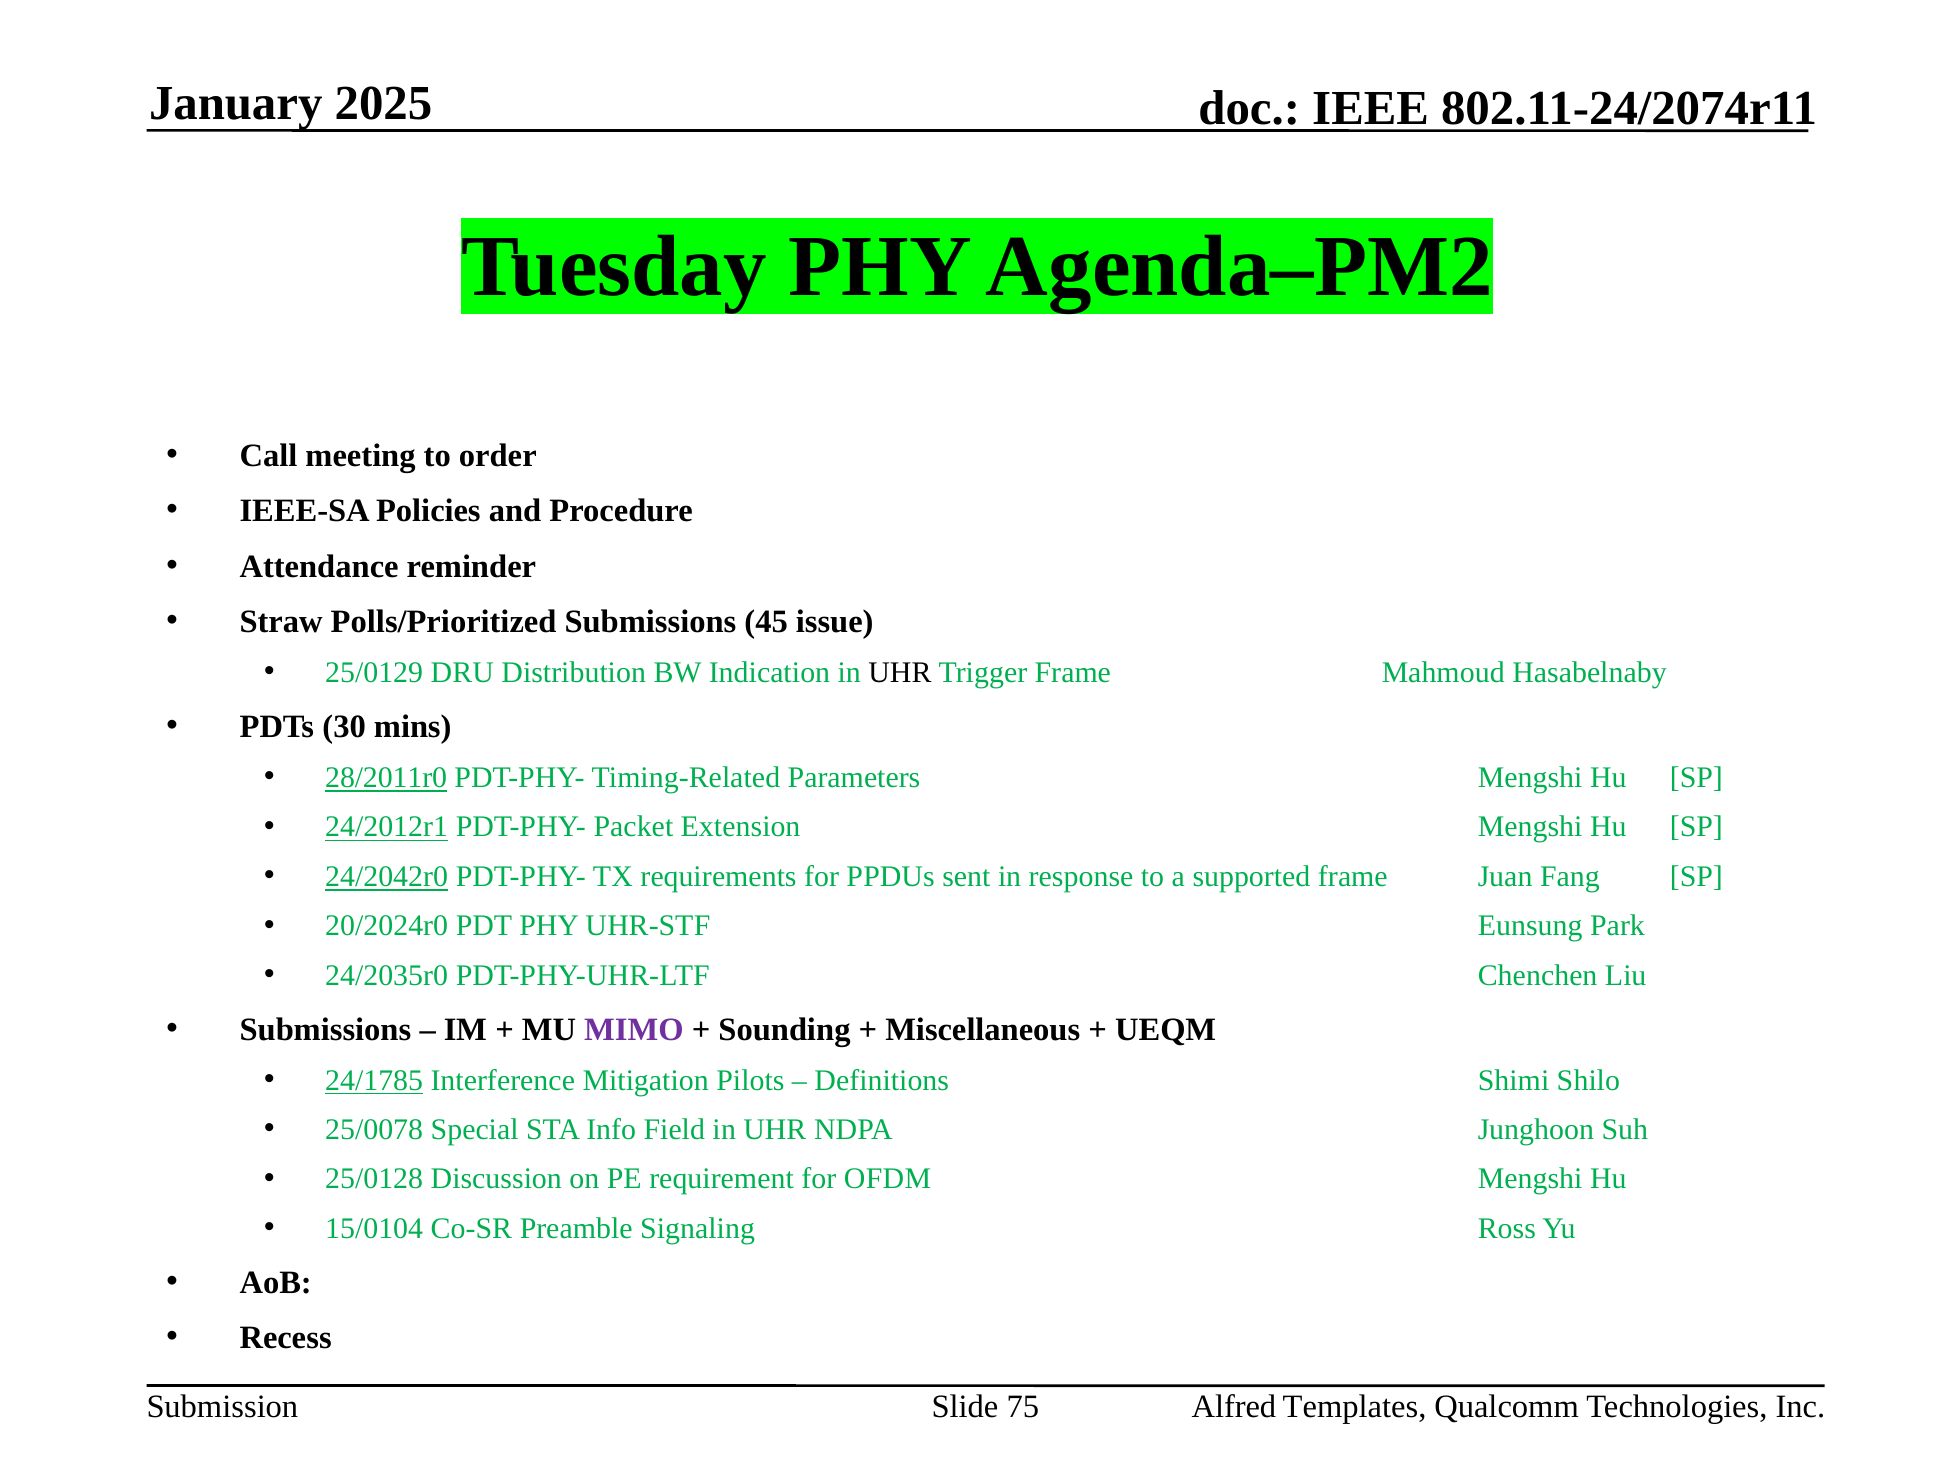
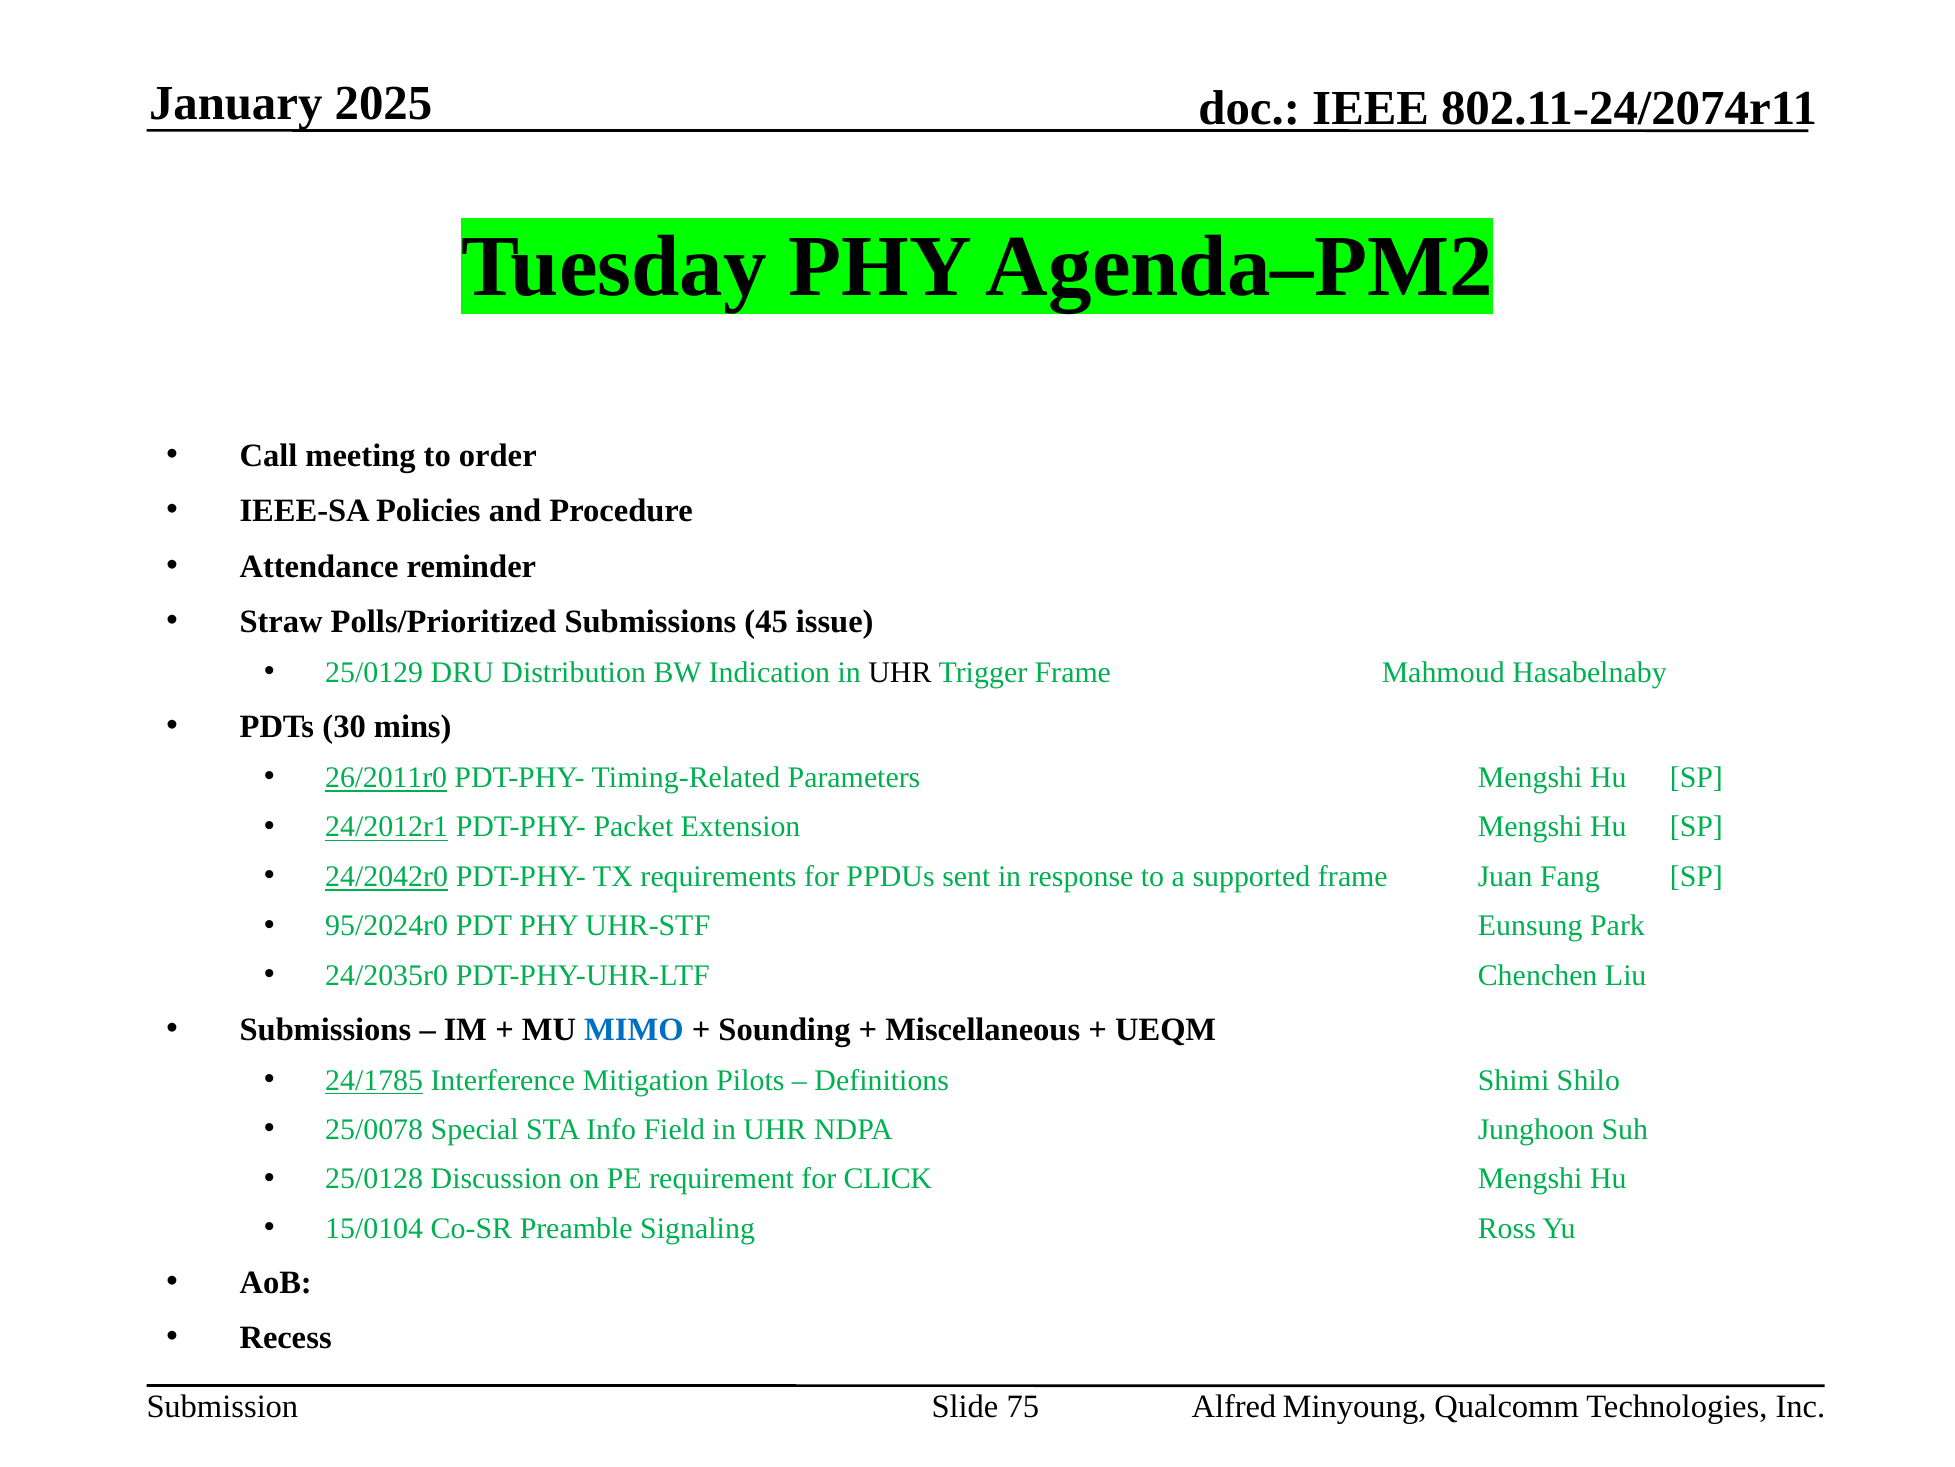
28/2011r0: 28/2011r0 -> 26/2011r0
20/2024r0: 20/2024r0 -> 95/2024r0
MIMO colour: purple -> blue
OFDM: OFDM -> CLICK
Templates: Templates -> Minyoung
